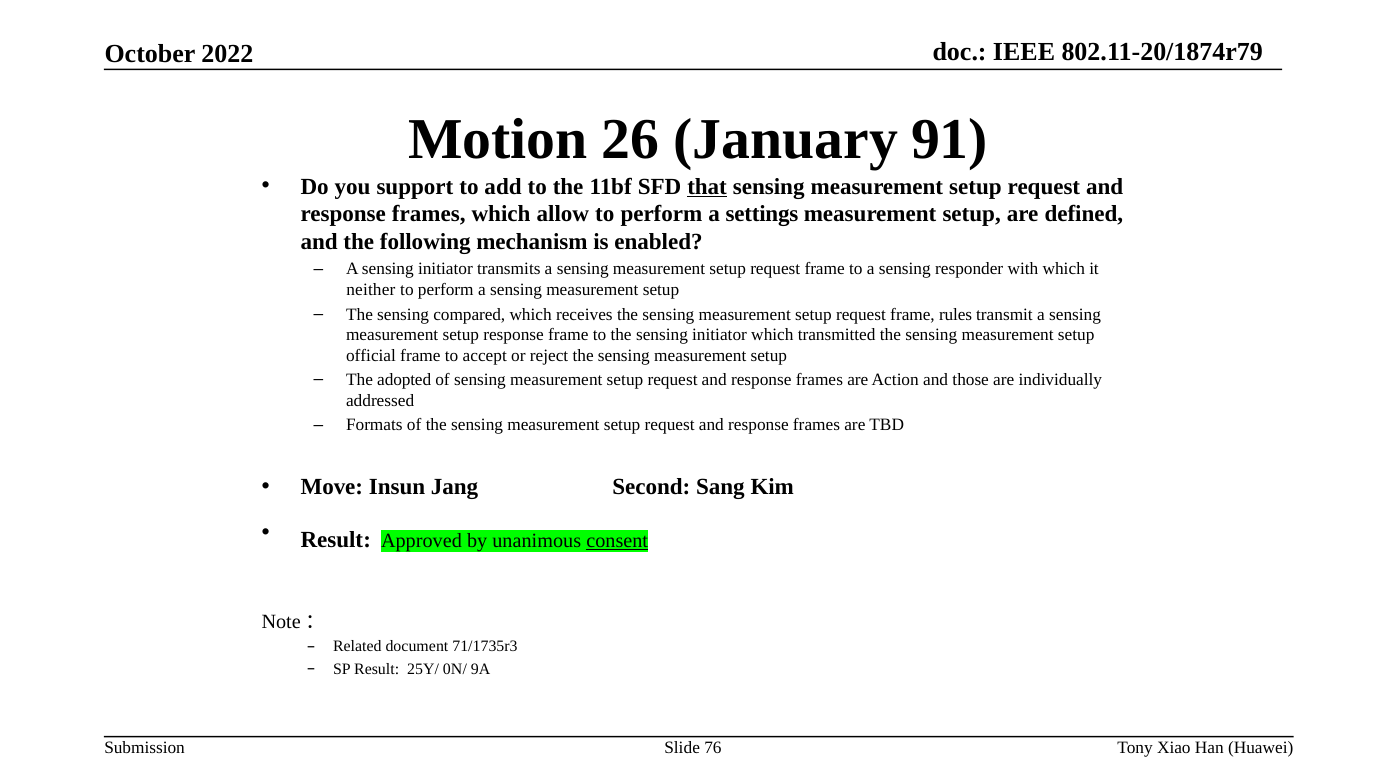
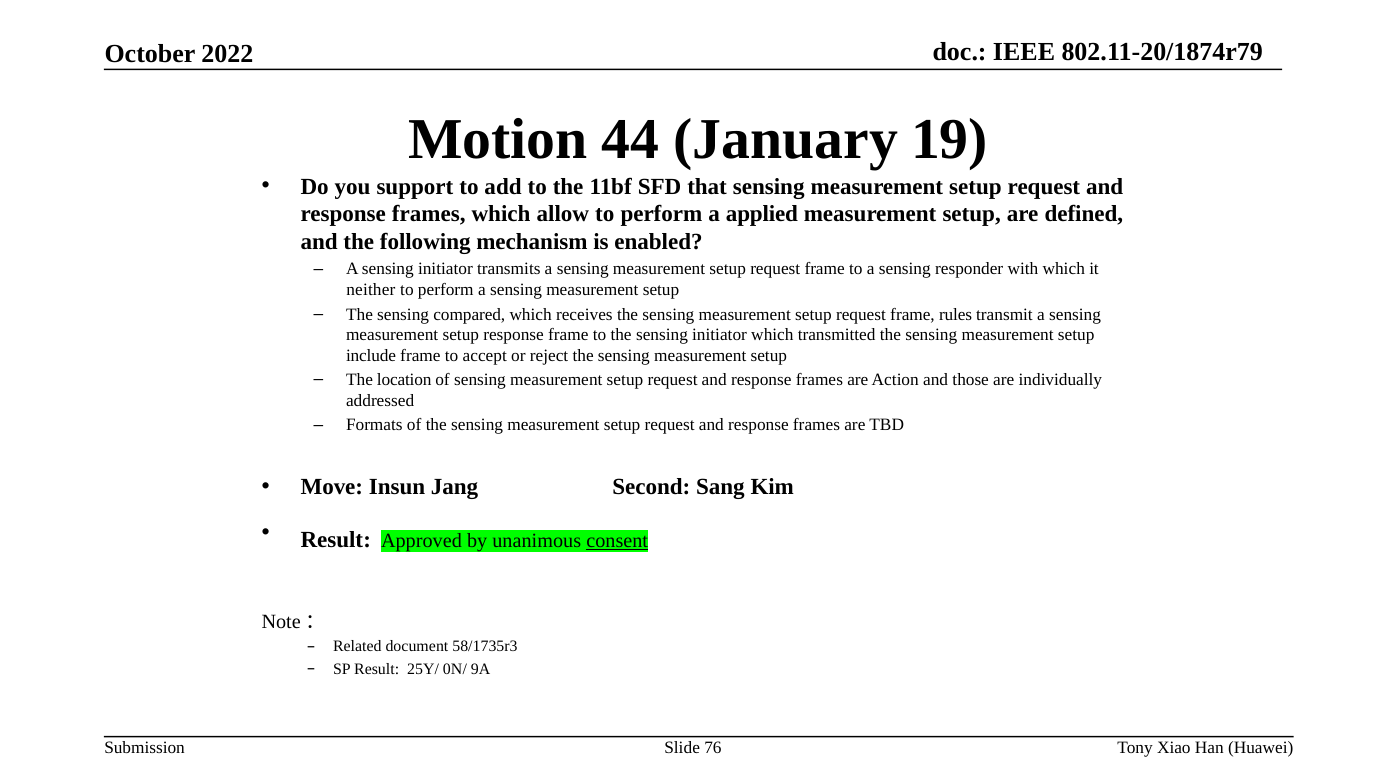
26: 26 -> 44
91: 91 -> 19
that underline: present -> none
settings: settings -> applied
official: official -> include
adopted: adopted -> location
71/1735r3: 71/1735r3 -> 58/1735r3
